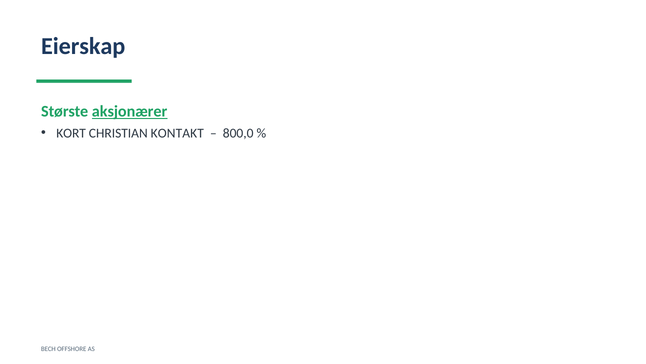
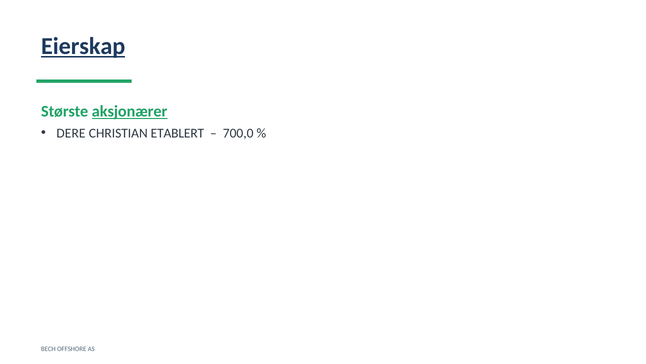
Eierskap underline: none -> present
KORT: KORT -> DERE
KONTAKT: KONTAKT -> ETABLERT
800,0: 800,0 -> 700,0
